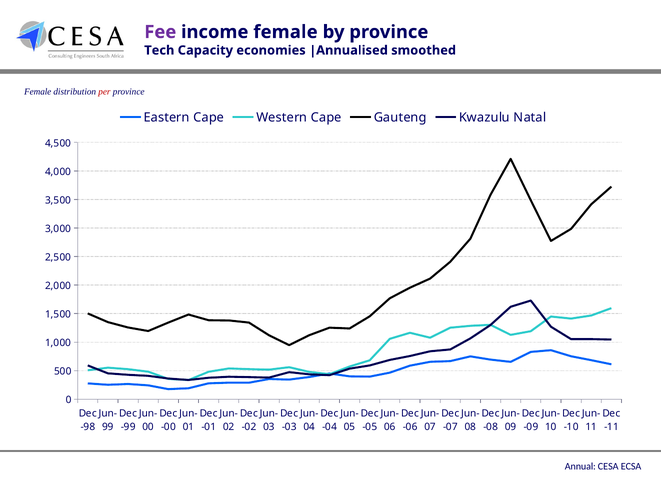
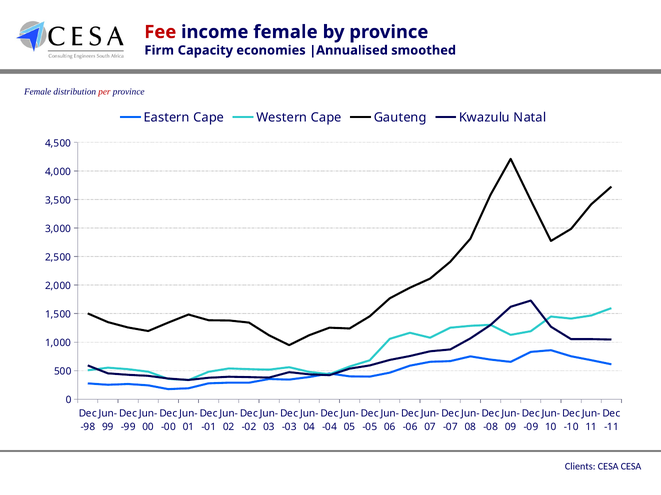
Fee colour: purple -> red
Tech: Tech -> Firm
Annual: Annual -> Clients
CESA ECSA: ECSA -> CESA
